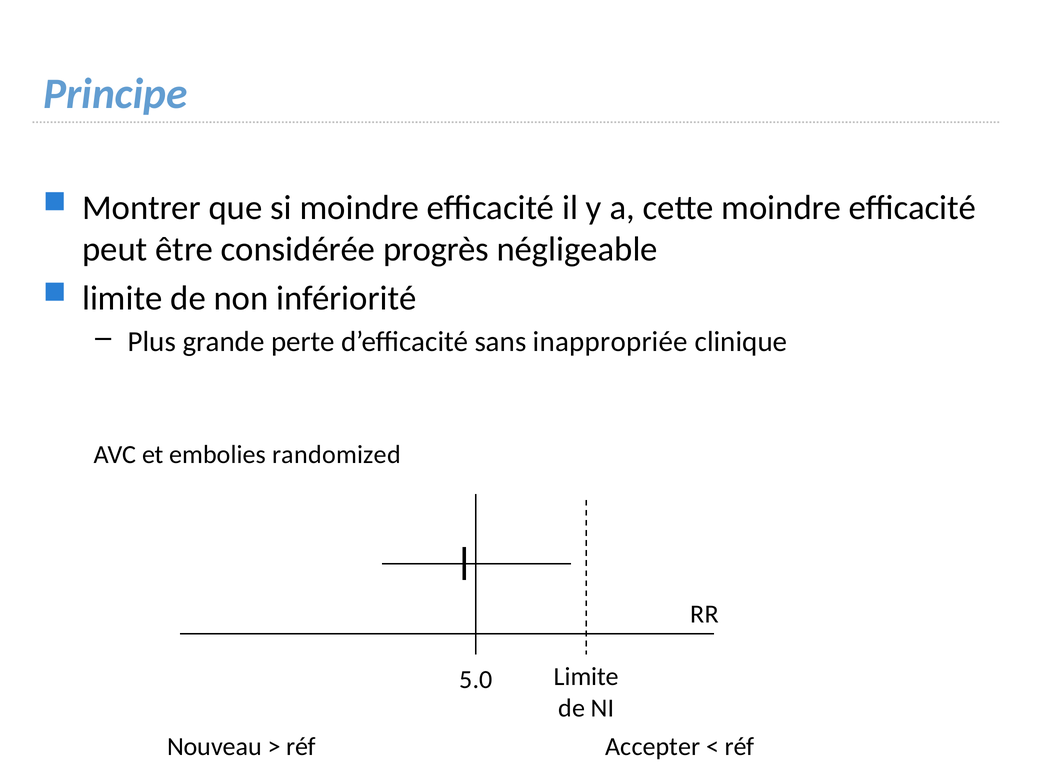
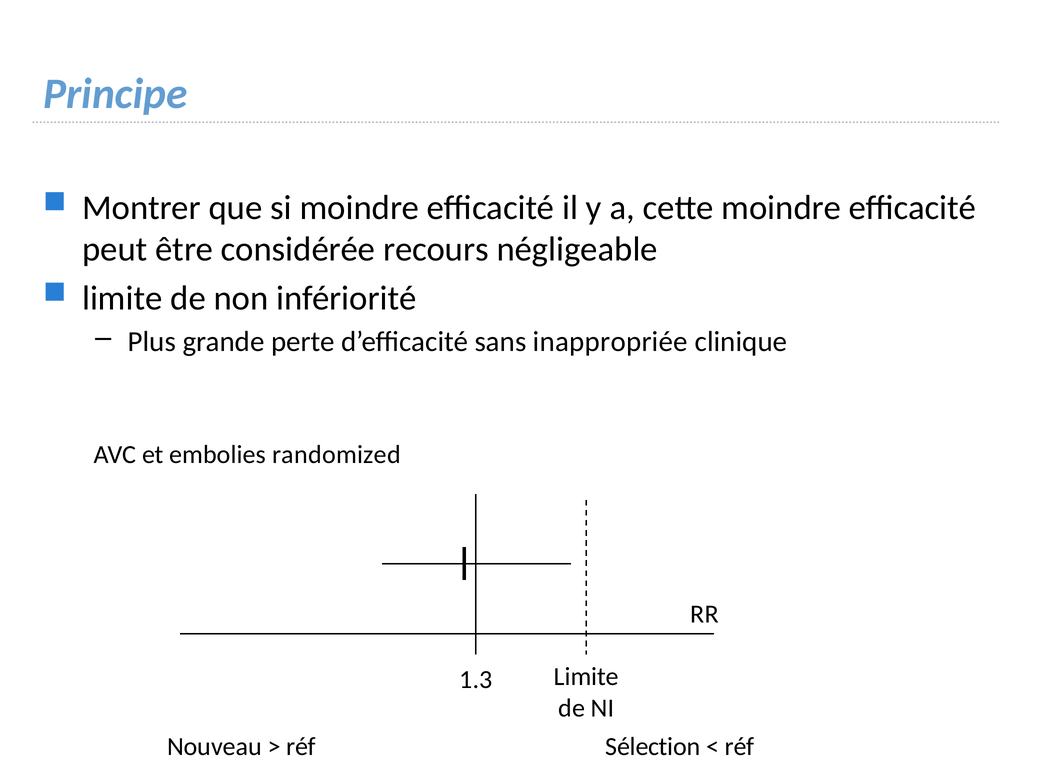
progrès: progrès -> recours
5.0: 5.0 -> 1.3
Accepter: Accepter -> Sélection
